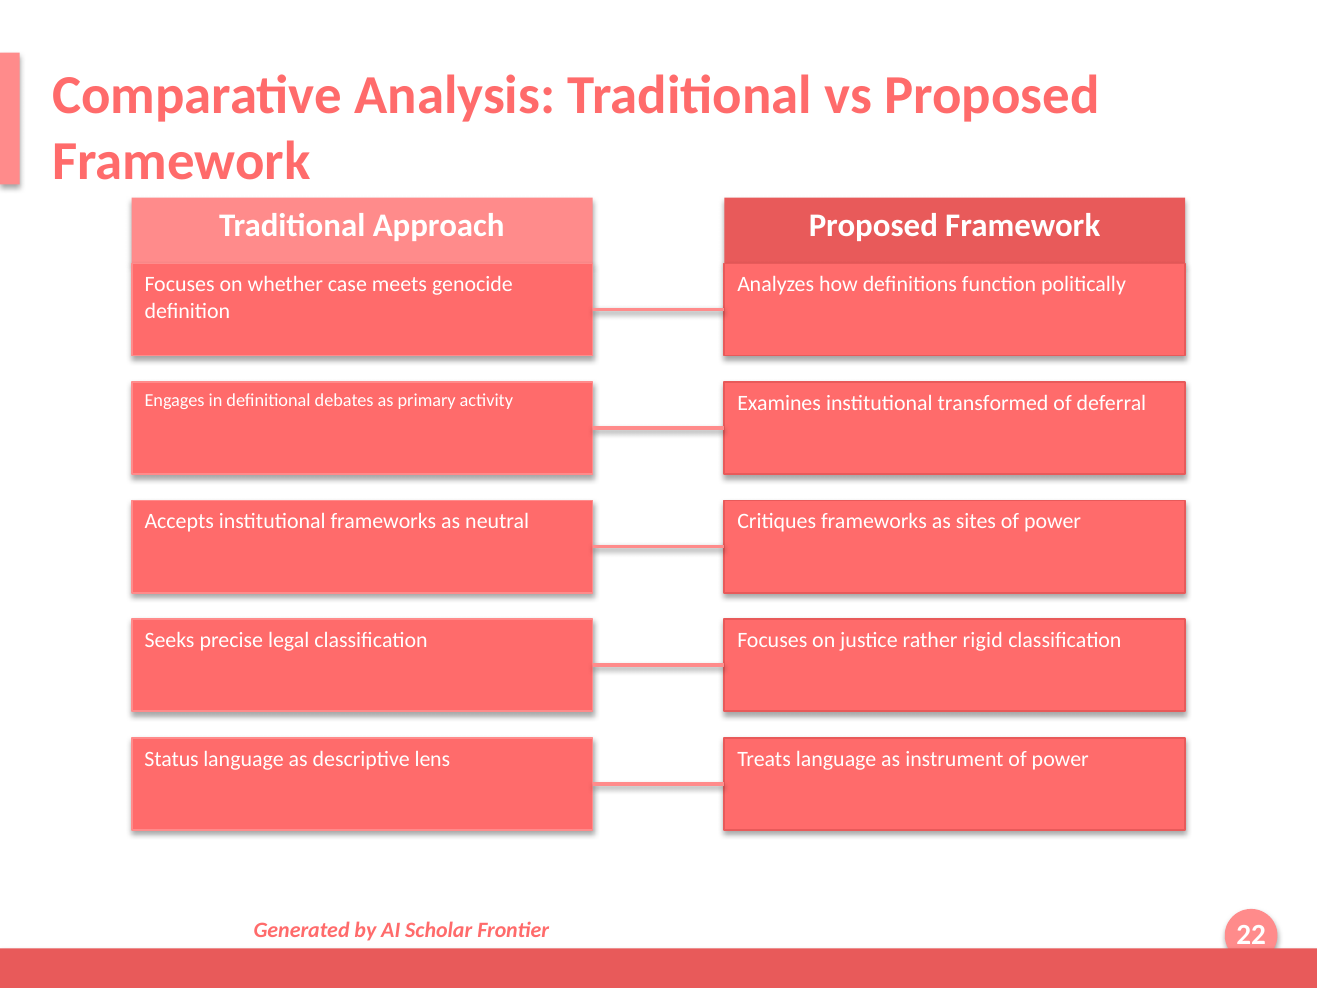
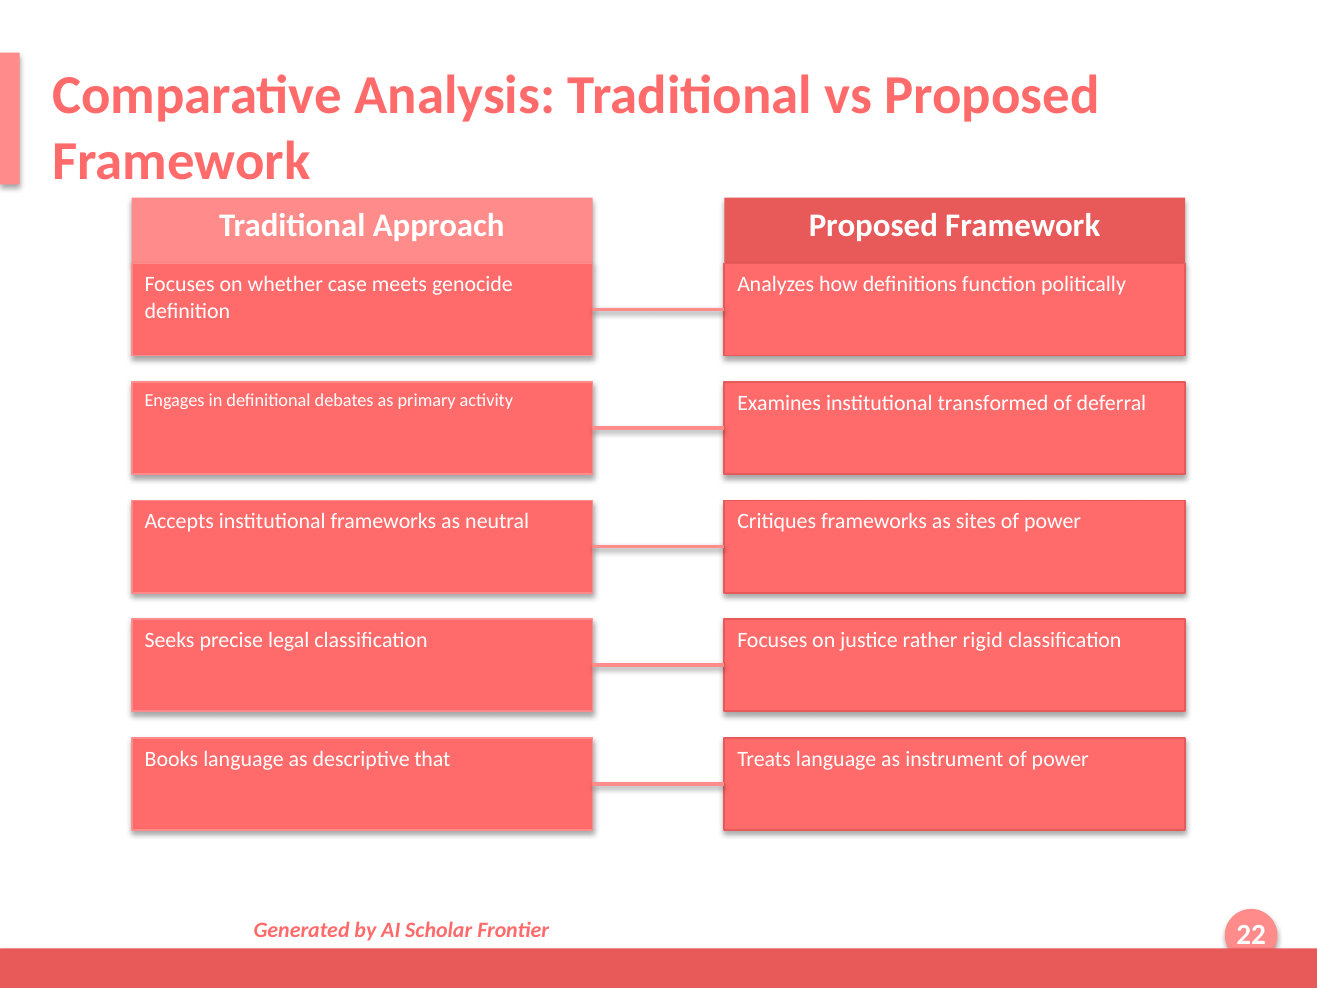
Status: Status -> Books
lens: lens -> that
